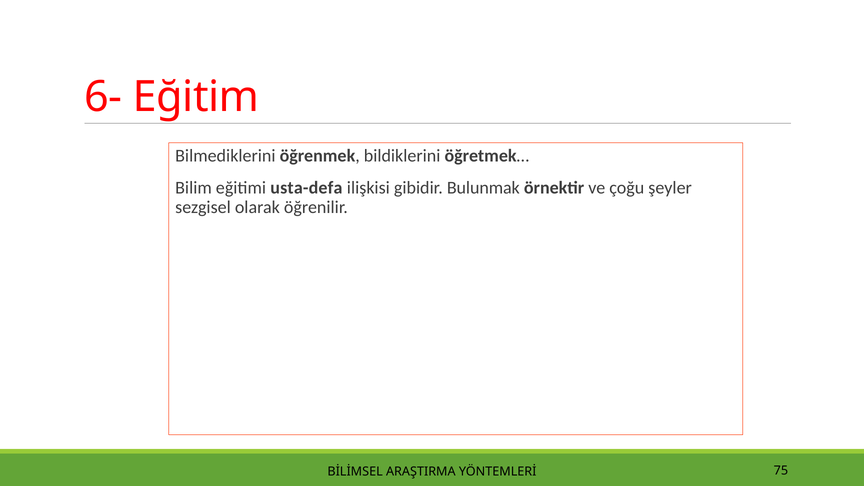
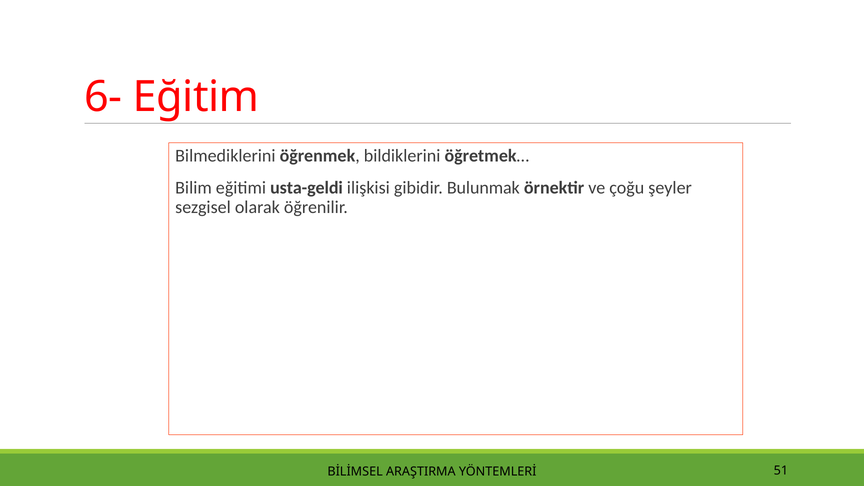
usta-defa: usta-defa -> usta-geldi
75: 75 -> 51
